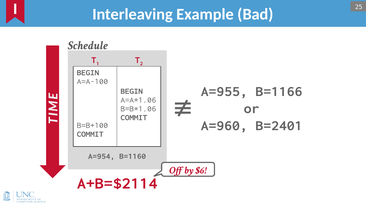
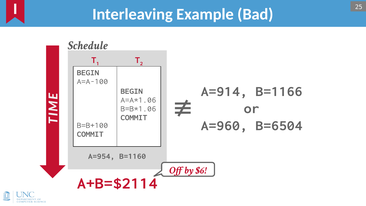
A=955: A=955 -> A=914
B=2401: B=2401 -> B=6504
